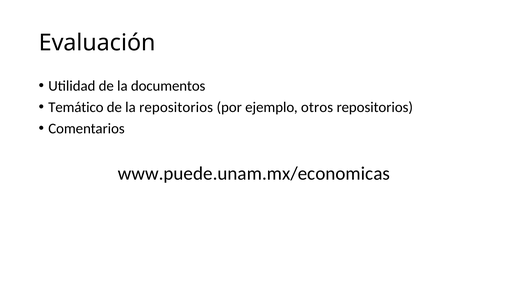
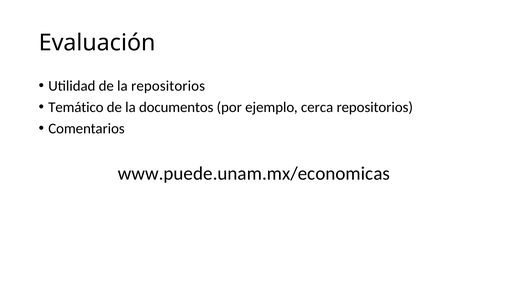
la documentos: documentos -> repositorios
la repositorios: repositorios -> documentos
otros: otros -> cerca
